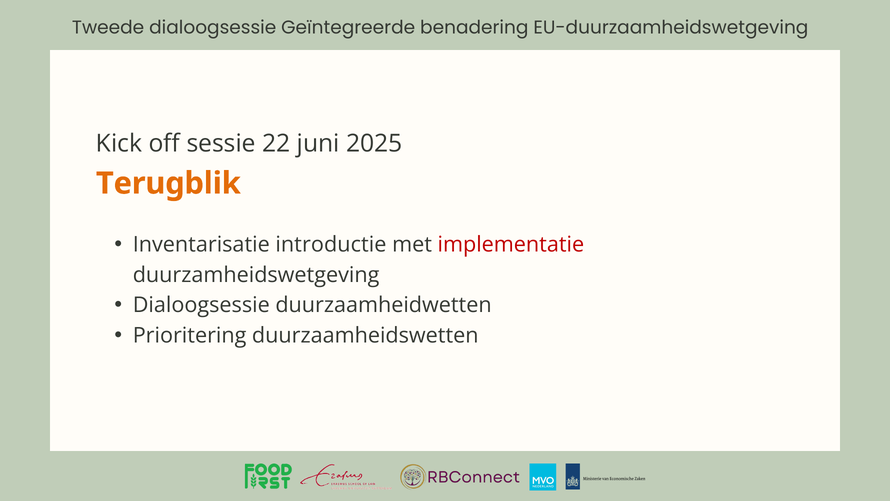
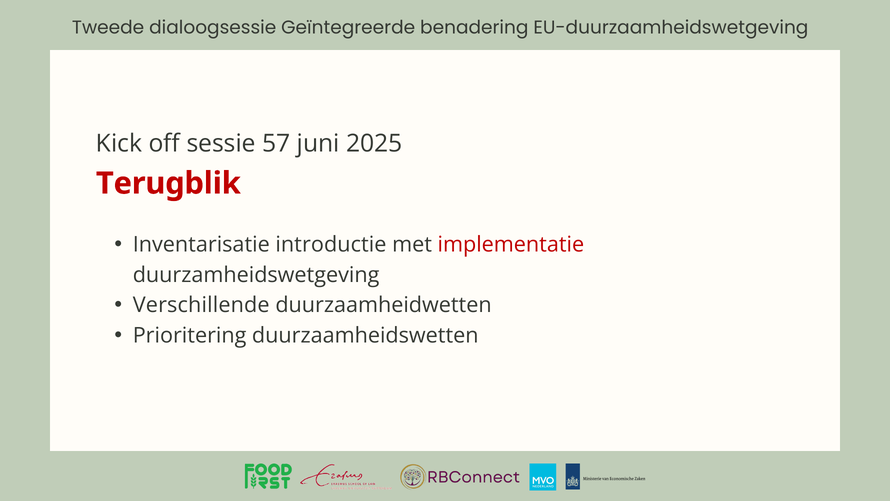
22: 22 -> 57
Terugblik colour: orange -> red
Dialoogsessie at (201, 305): Dialoogsessie -> Verschillende
